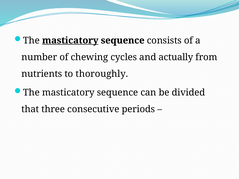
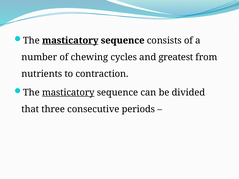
actually: actually -> greatest
thoroughly: thoroughly -> contraction
masticatory at (68, 93) underline: none -> present
